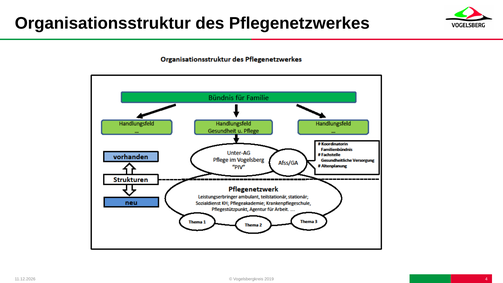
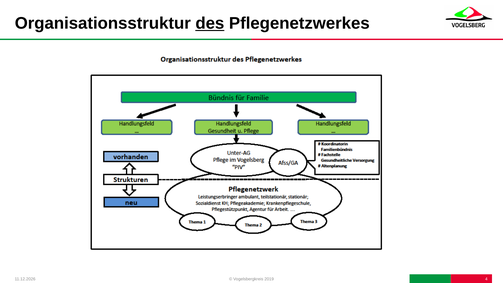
des underline: none -> present
